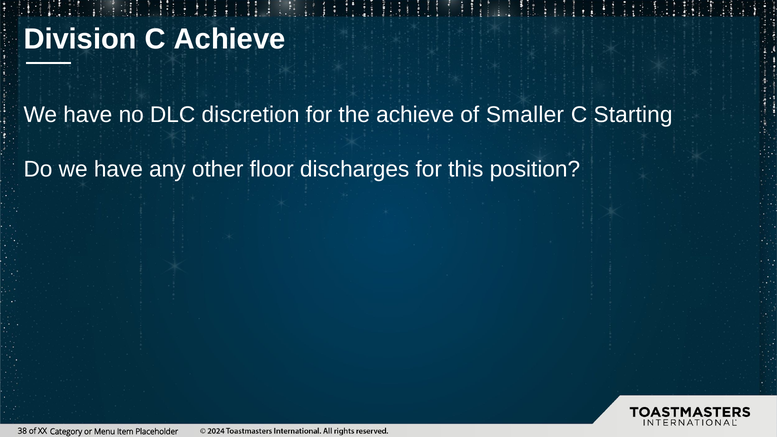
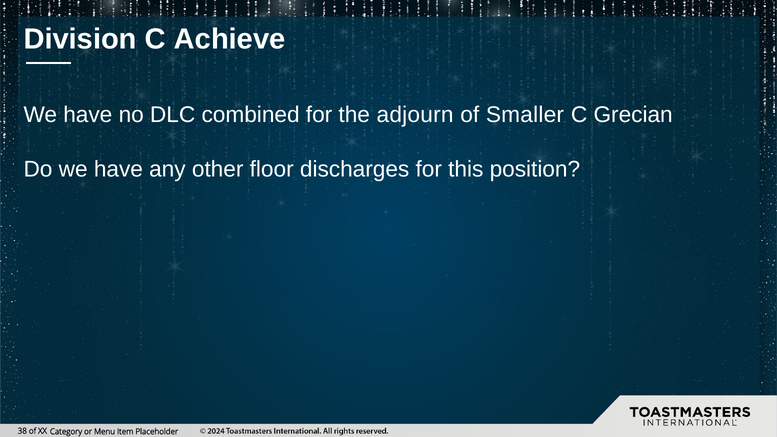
discretion: discretion -> combined
the achieve: achieve -> adjourn
Starting: Starting -> Grecian
